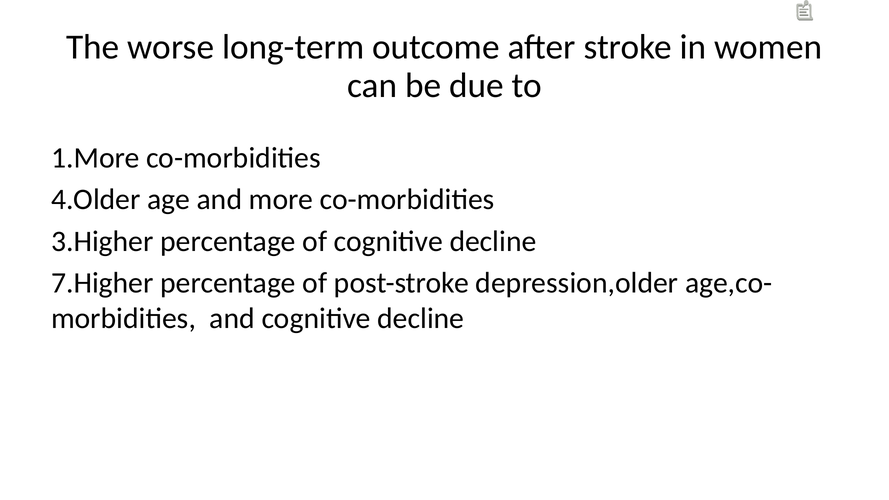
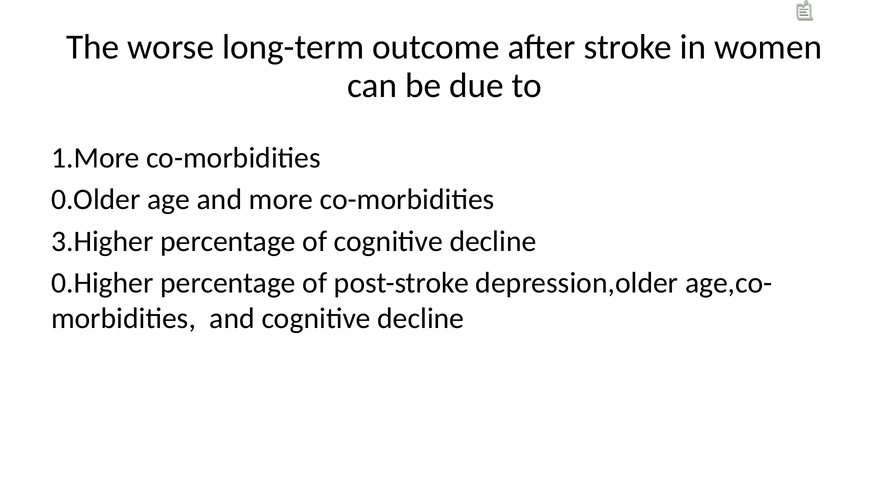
4.Older: 4.Older -> 0.Older
7.Higher: 7.Higher -> 0.Higher
